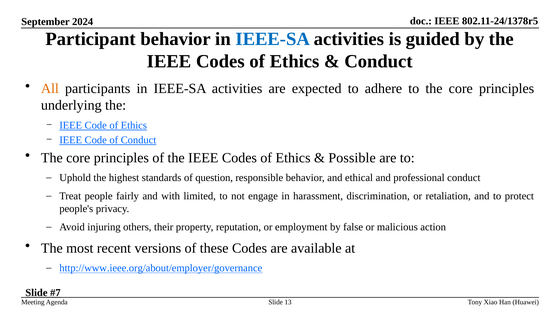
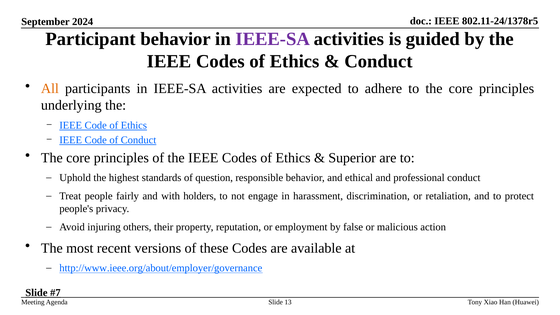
IEEE-SA at (273, 39) colour: blue -> purple
Possible: Possible -> Superior
limited: limited -> holders
